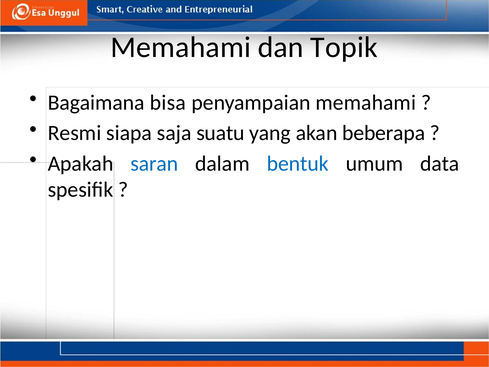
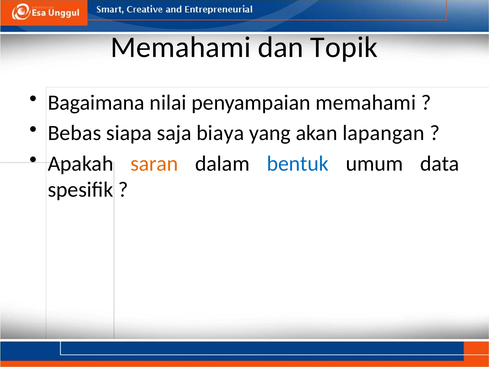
bisa: bisa -> nilai
Resmi: Resmi -> Bebas
suatu: suatu -> biaya
beberapa: beberapa -> lapangan
saran colour: blue -> orange
